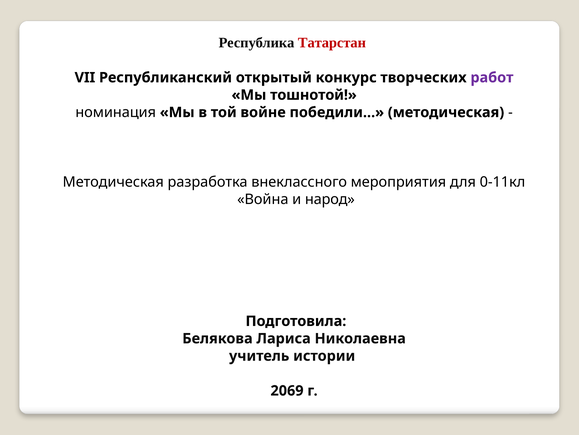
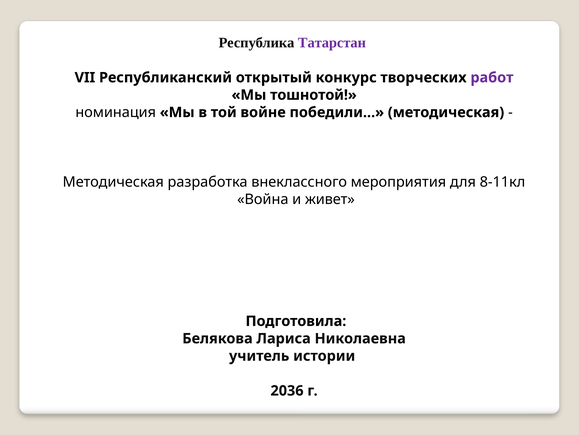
Татарстан colour: red -> purple
0-11кл: 0-11кл -> 8-11кл
народ: народ -> живет
2069: 2069 -> 2036
